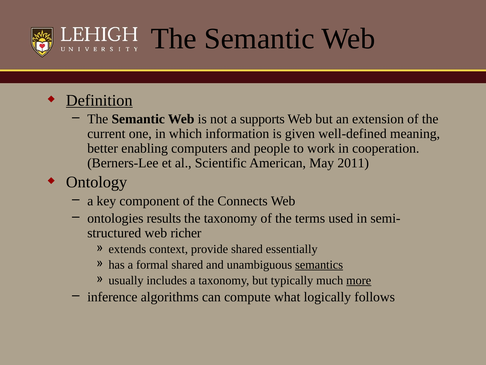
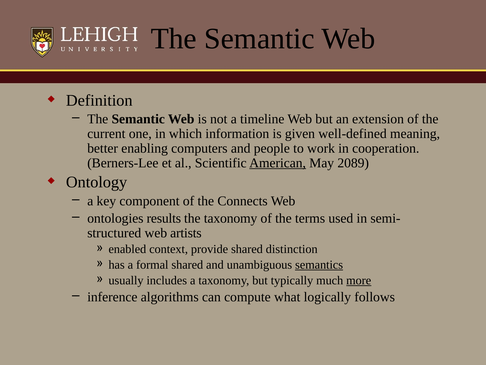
Definition underline: present -> none
supports: supports -> timeline
American underline: none -> present
2011: 2011 -> 2089
richer: richer -> artists
extends: extends -> enabled
essentially: essentially -> distinction
